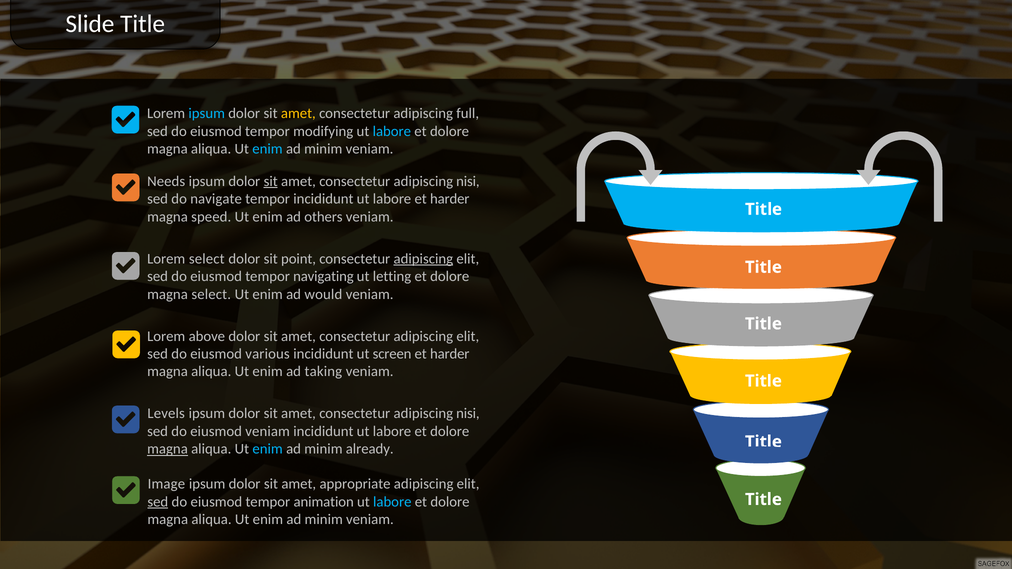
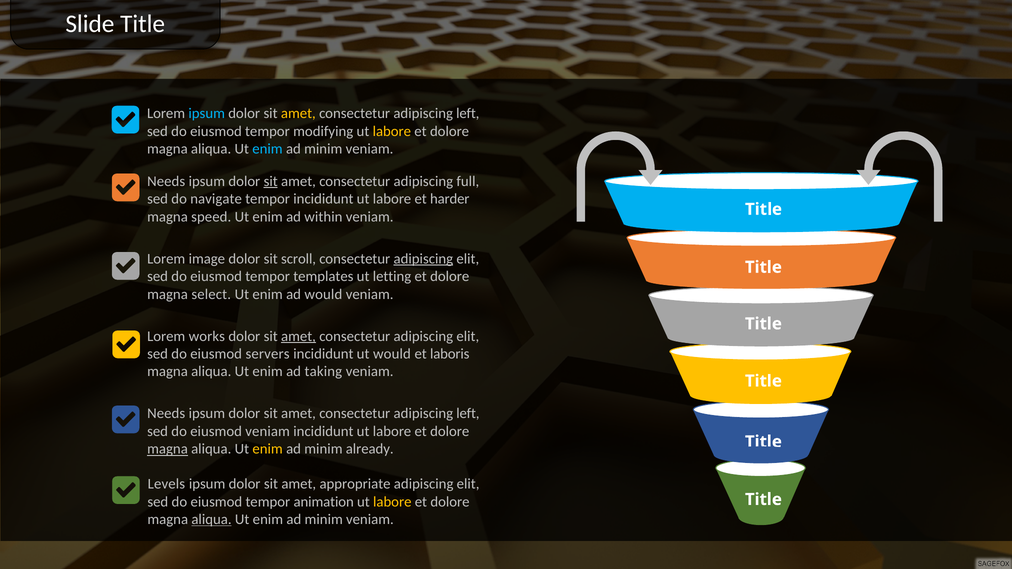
full at (468, 114): full -> left
labore at (392, 131) colour: light blue -> yellow
nisi at (468, 181): nisi -> full
others: others -> within
Lorem select: select -> image
point: point -> scroll
navigating: navigating -> templates
above: above -> works
amet at (299, 336) underline: none -> present
various: various -> servers
ut screen: screen -> would
harder at (450, 354): harder -> laboris
Levels at (166, 414): Levels -> Needs
nisi at (468, 414): nisi -> left
enim at (268, 449) colour: light blue -> yellow
Image: Image -> Levels
sed at (158, 502) underline: present -> none
labore at (392, 502) colour: light blue -> yellow
aliqua at (212, 520) underline: none -> present
